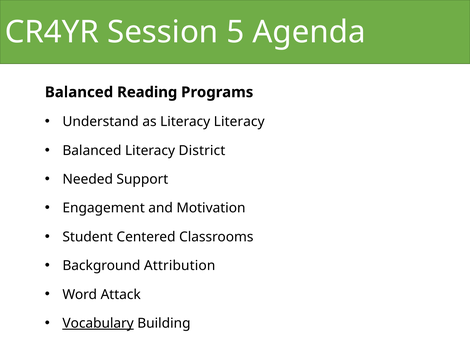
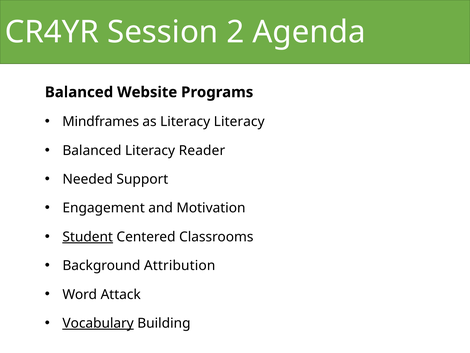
5: 5 -> 2
Reading: Reading -> Website
Understand: Understand -> Mindframes
District: District -> Reader
Student underline: none -> present
